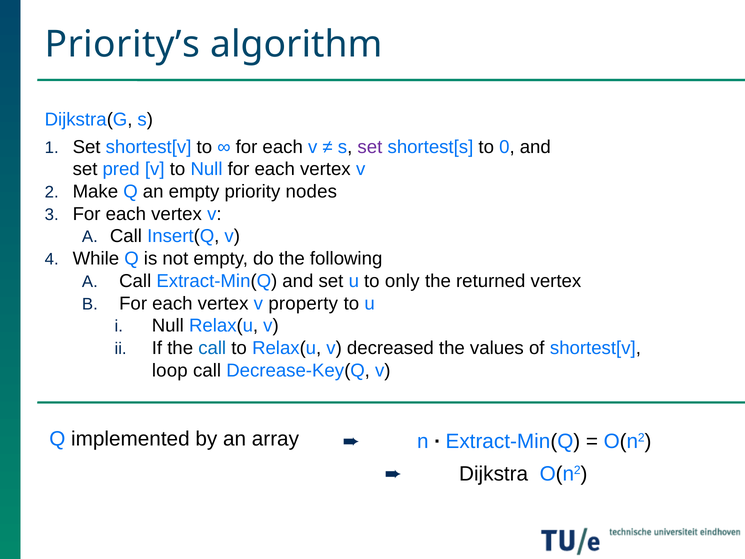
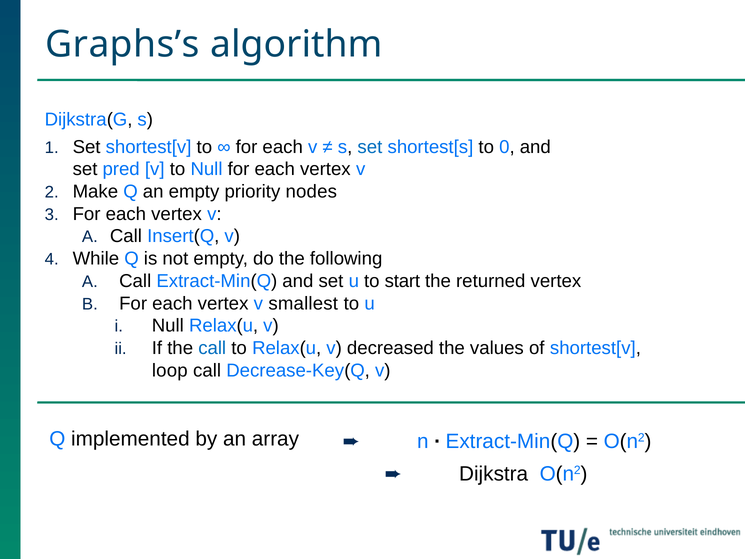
Priority’s: Priority’s -> Graphs’s
set at (370, 147) colour: purple -> blue
only: only -> start
property: property -> smallest
